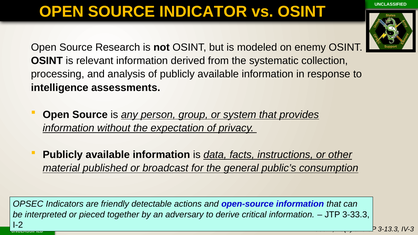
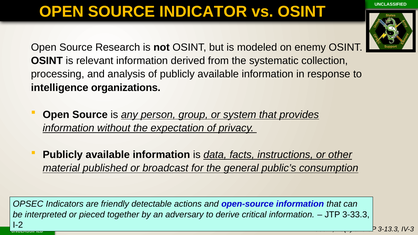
assessments: assessments -> organizations
